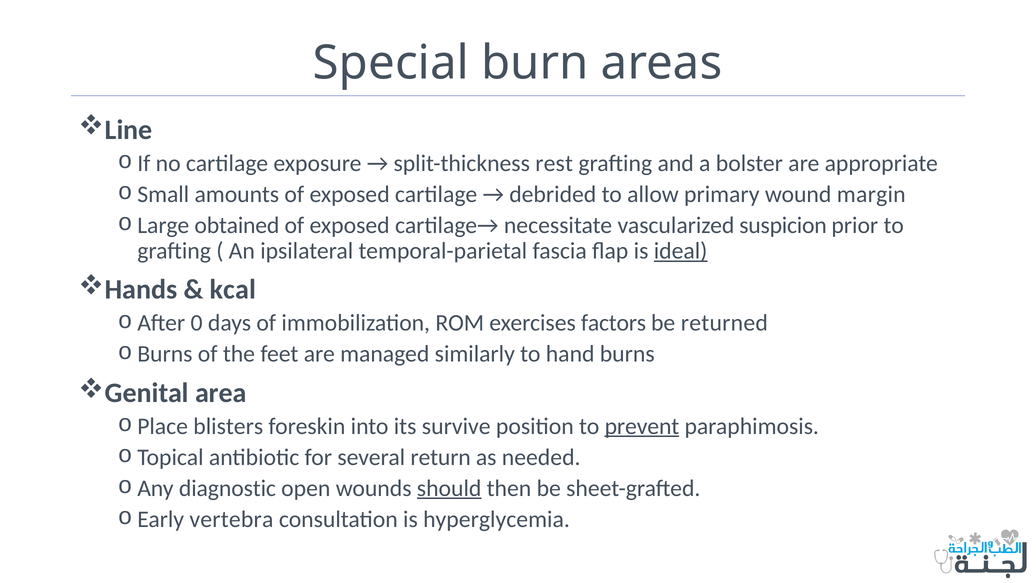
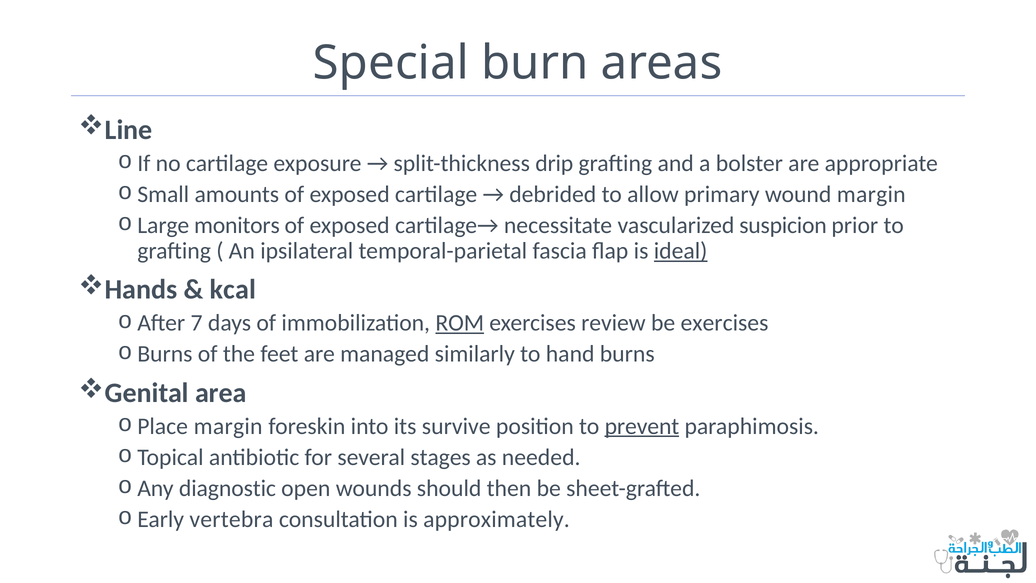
rest: rest -> drip
obtained: obtained -> monitors
0: 0 -> 7
ROM underline: none -> present
factors: factors -> review
be returned: returned -> exercises
Place blisters: blisters -> margin
return: return -> stages
should underline: present -> none
hyperglycemia: hyperglycemia -> approximately
